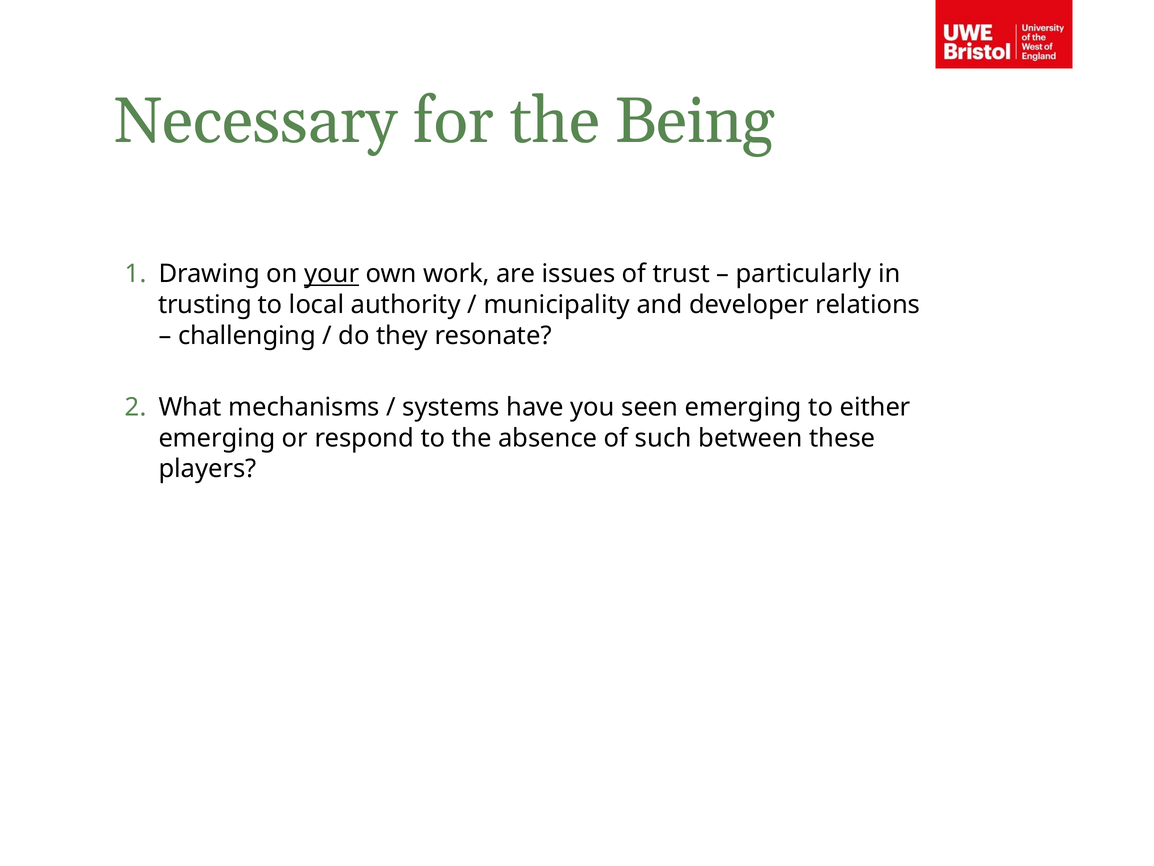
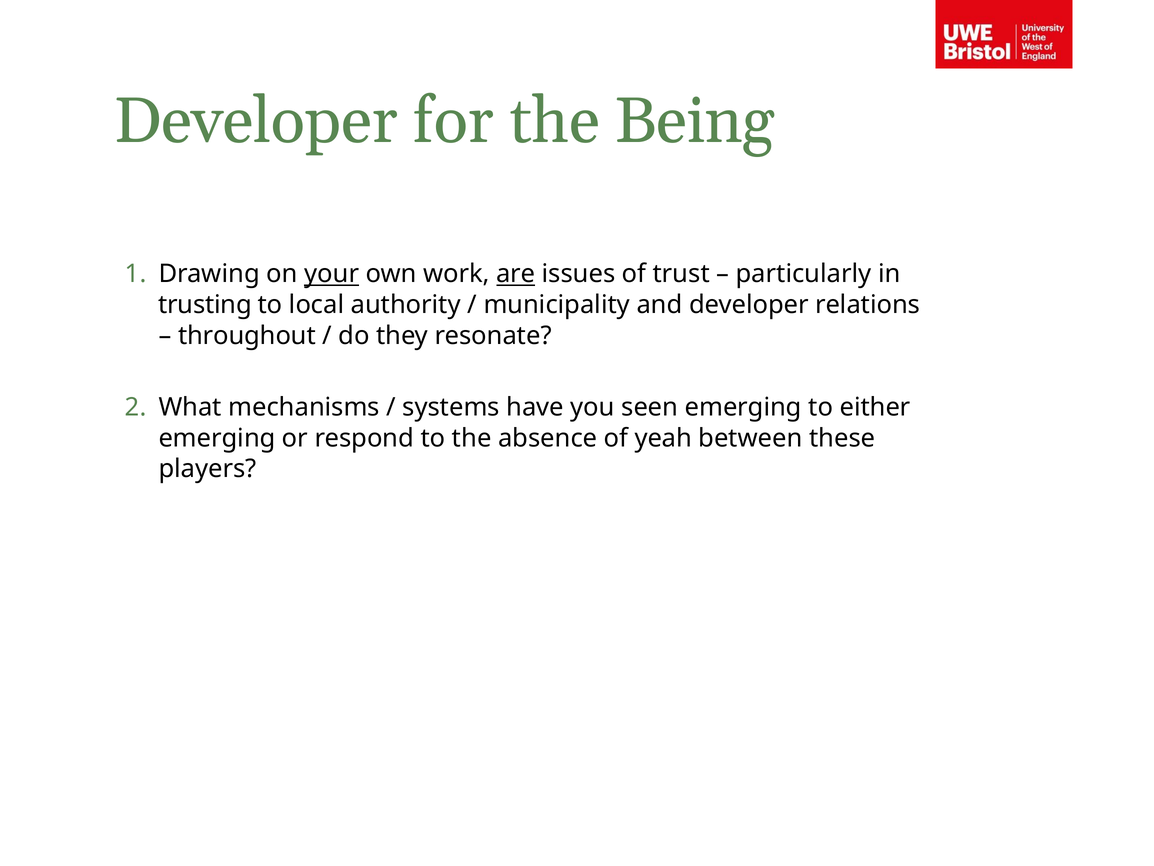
Necessary at (255, 121): Necessary -> Developer
are underline: none -> present
challenging: challenging -> throughout
such: such -> yeah
